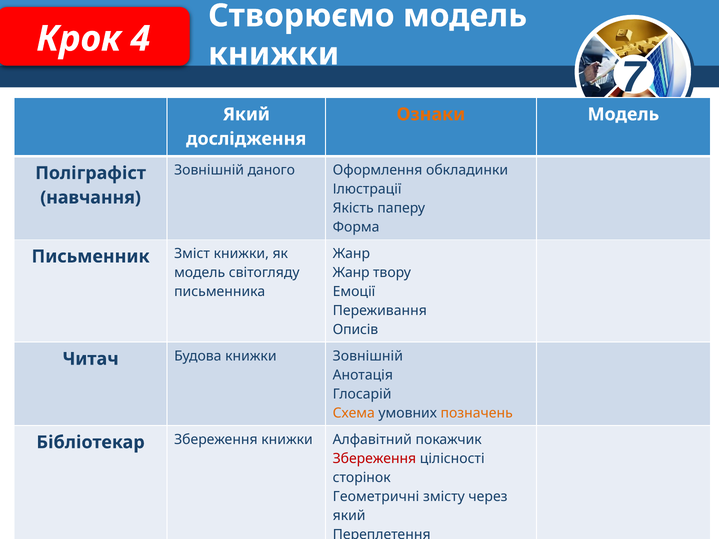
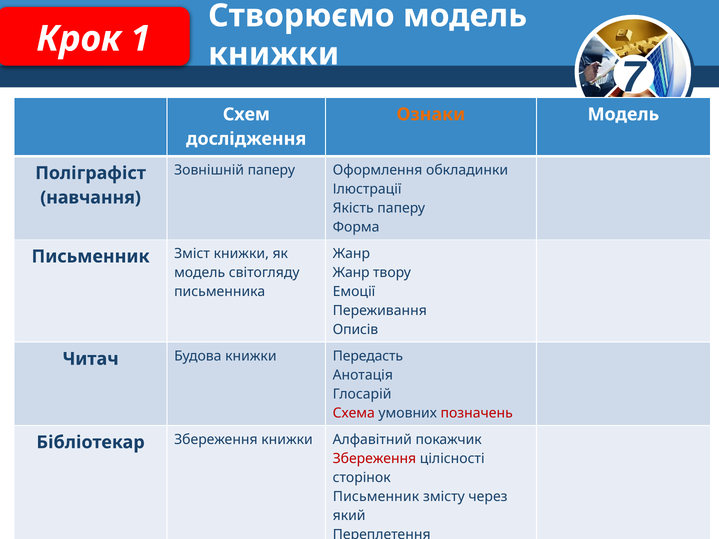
4: 4 -> 1
Який at (246, 114): Який -> Схем
Зовнішній даного: даного -> паперу
книжки Зовнішній: Зовнішній -> Передасть
Схема colour: orange -> red
позначень colour: orange -> red
Геометричні at (376, 497): Геометричні -> Письменник
